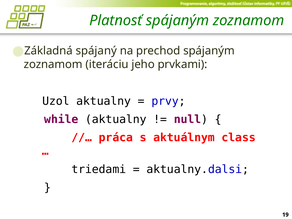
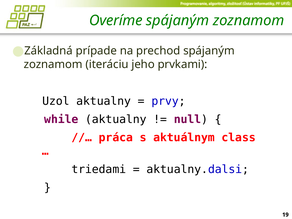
Platnosť: Platnosť -> Overíme
spájaný: spájaný -> prípade
